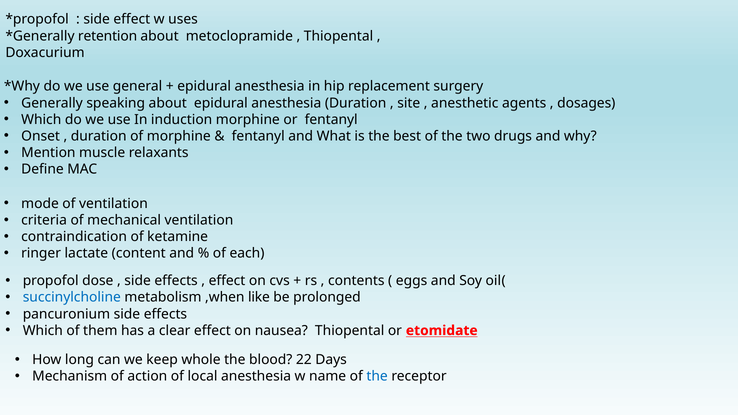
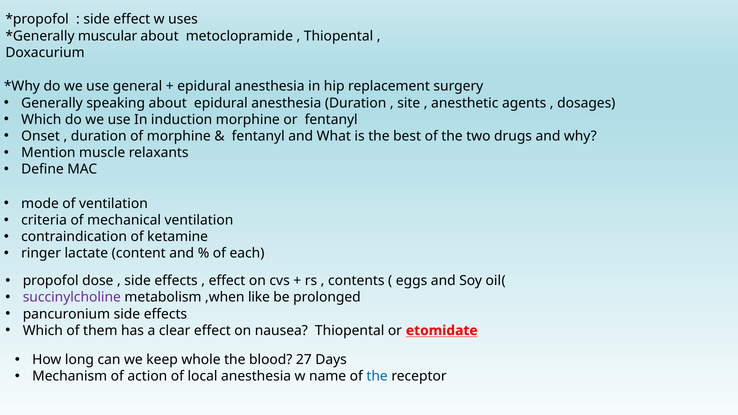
retention: retention -> muscular
succinylcholine colour: blue -> purple
22: 22 -> 27
